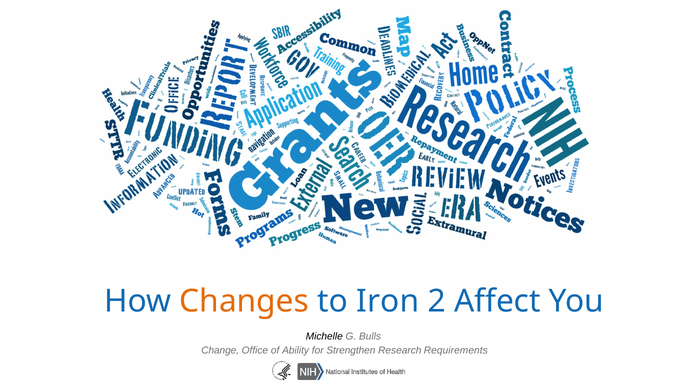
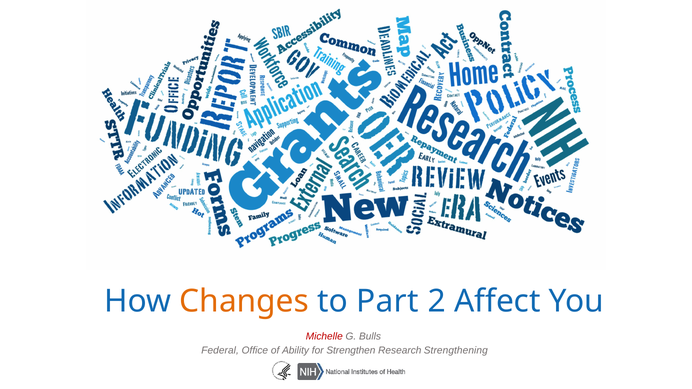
Iron: Iron -> Part
Michelle colour: black -> red
Change: Change -> Federal
Requirements: Requirements -> Strengthening
